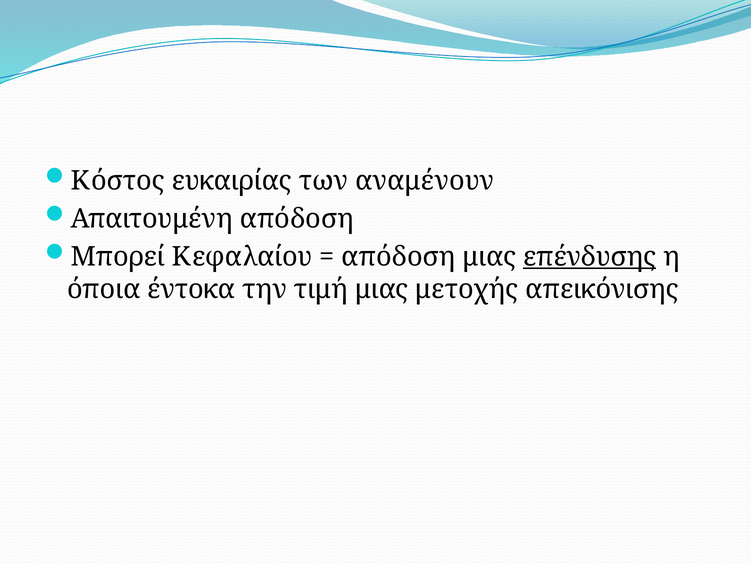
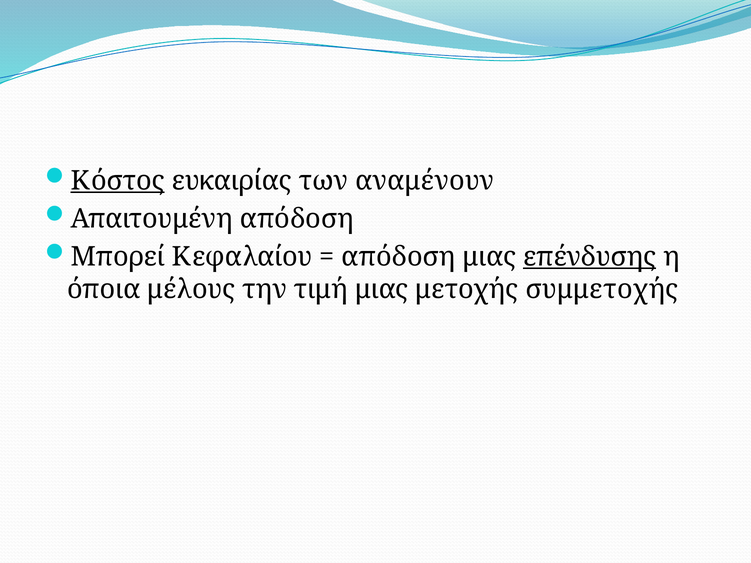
Κόστος underline: none -> present
έντοκα: έντοκα -> μέλους
απεικόνισης: απεικόνισης -> συμμετοχής
